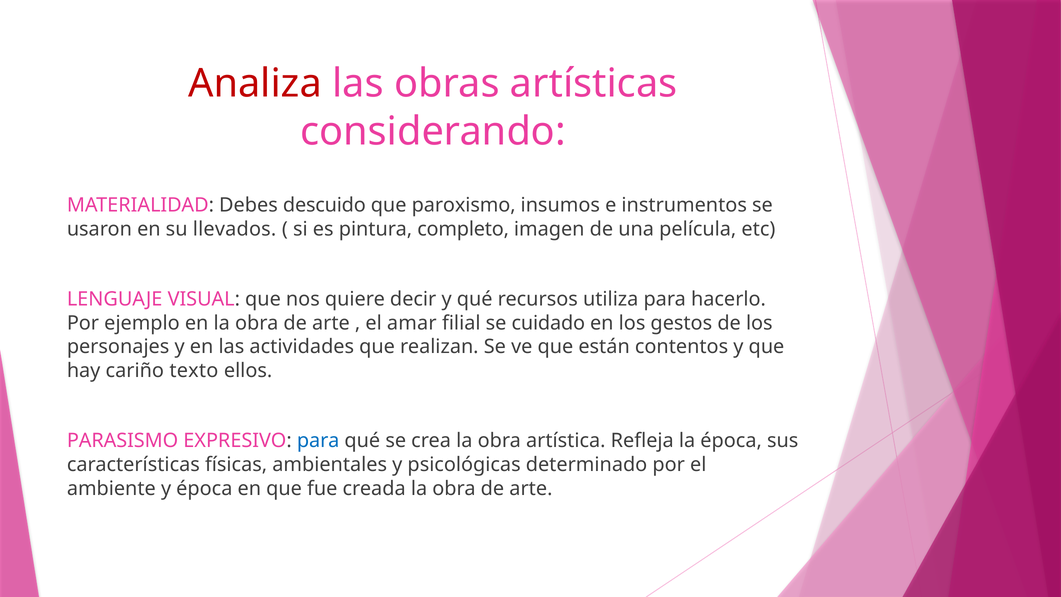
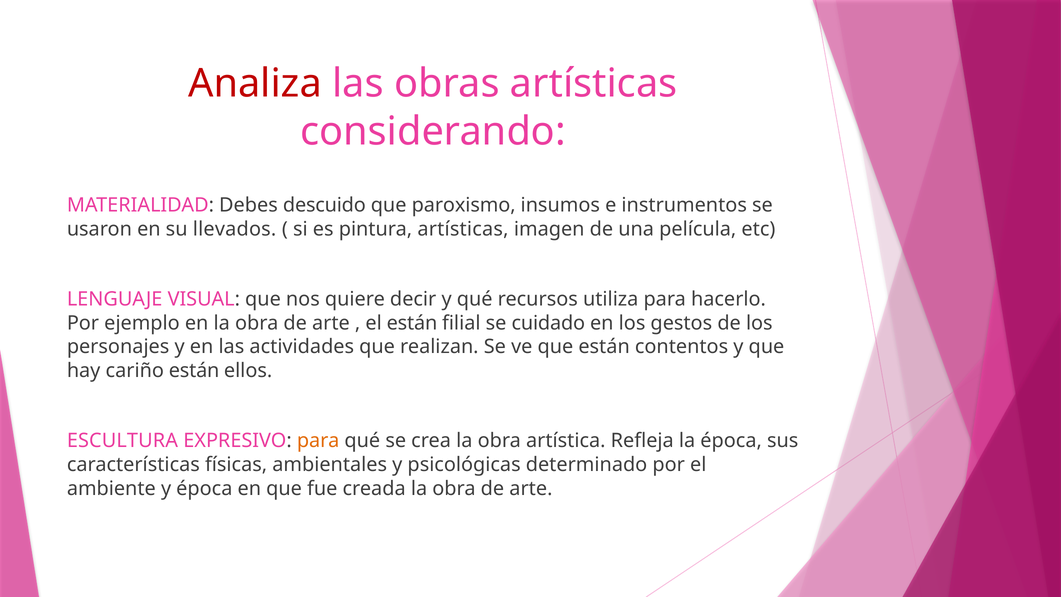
pintura completo: completo -> artísticas
el amar: amar -> están
cariño texto: texto -> están
PARASISMO: PARASISMO -> ESCULTURA
para at (318, 441) colour: blue -> orange
